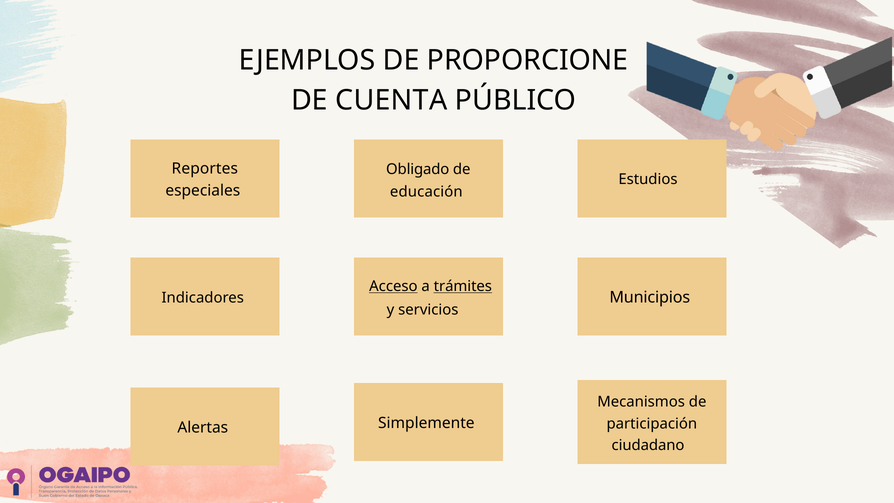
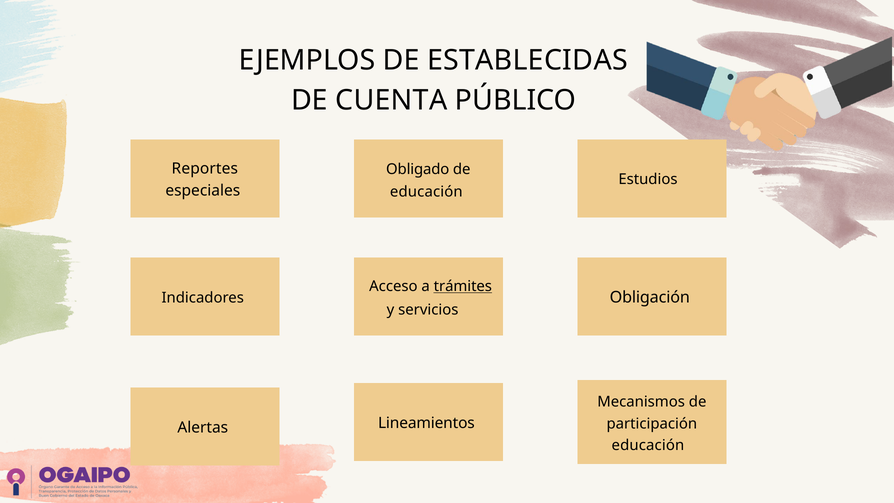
PROPORCIONE: PROPORCIONE -> ESTABLECIDAS
Acceso underline: present -> none
Municipios: Municipios -> Obligación
Simplemente: Simplemente -> Lineamientos
ciudadano at (648, 445): ciudadano -> educación
